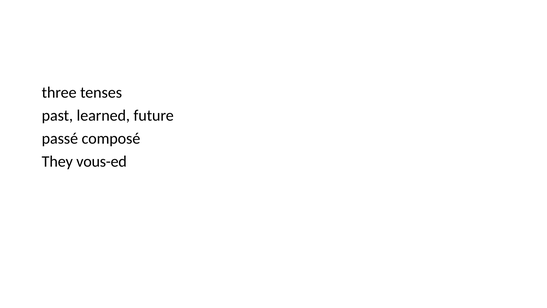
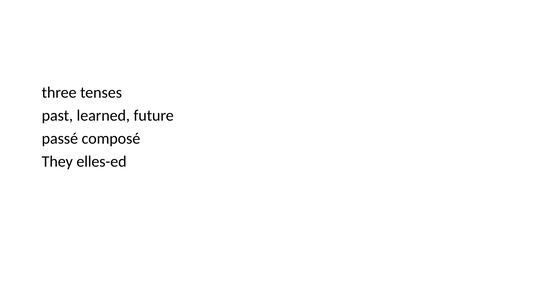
vous-ed: vous-ed -> elles-ed
